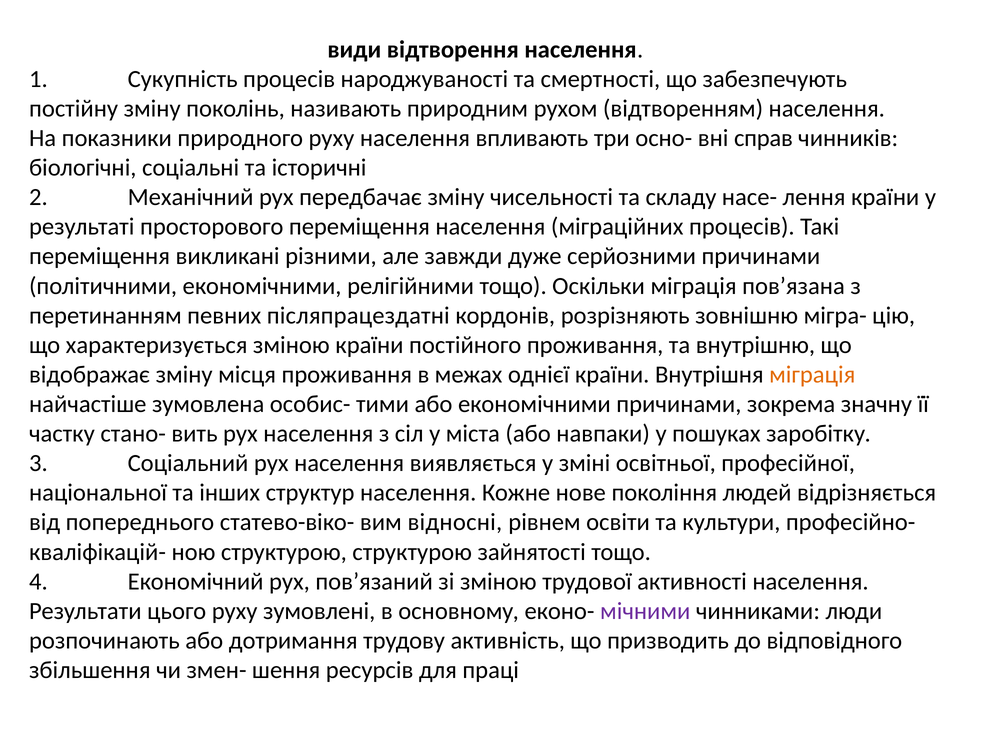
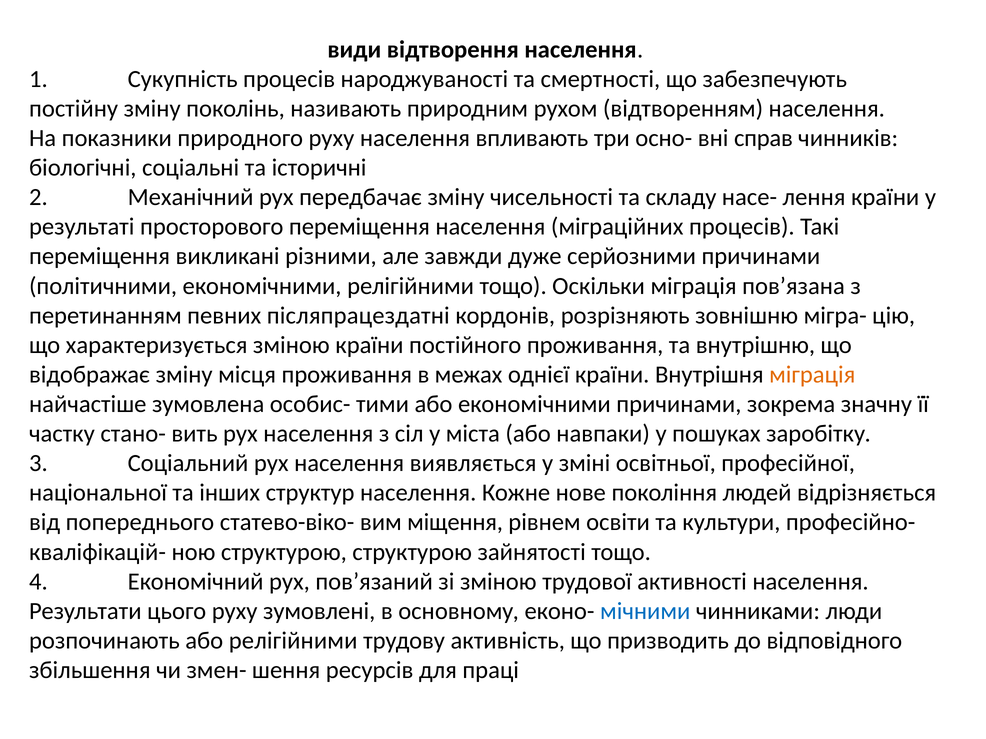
відносні: відносні -> міщення
мічними colour: purple -> blue
або дотримання: дотримання -> релігійними
